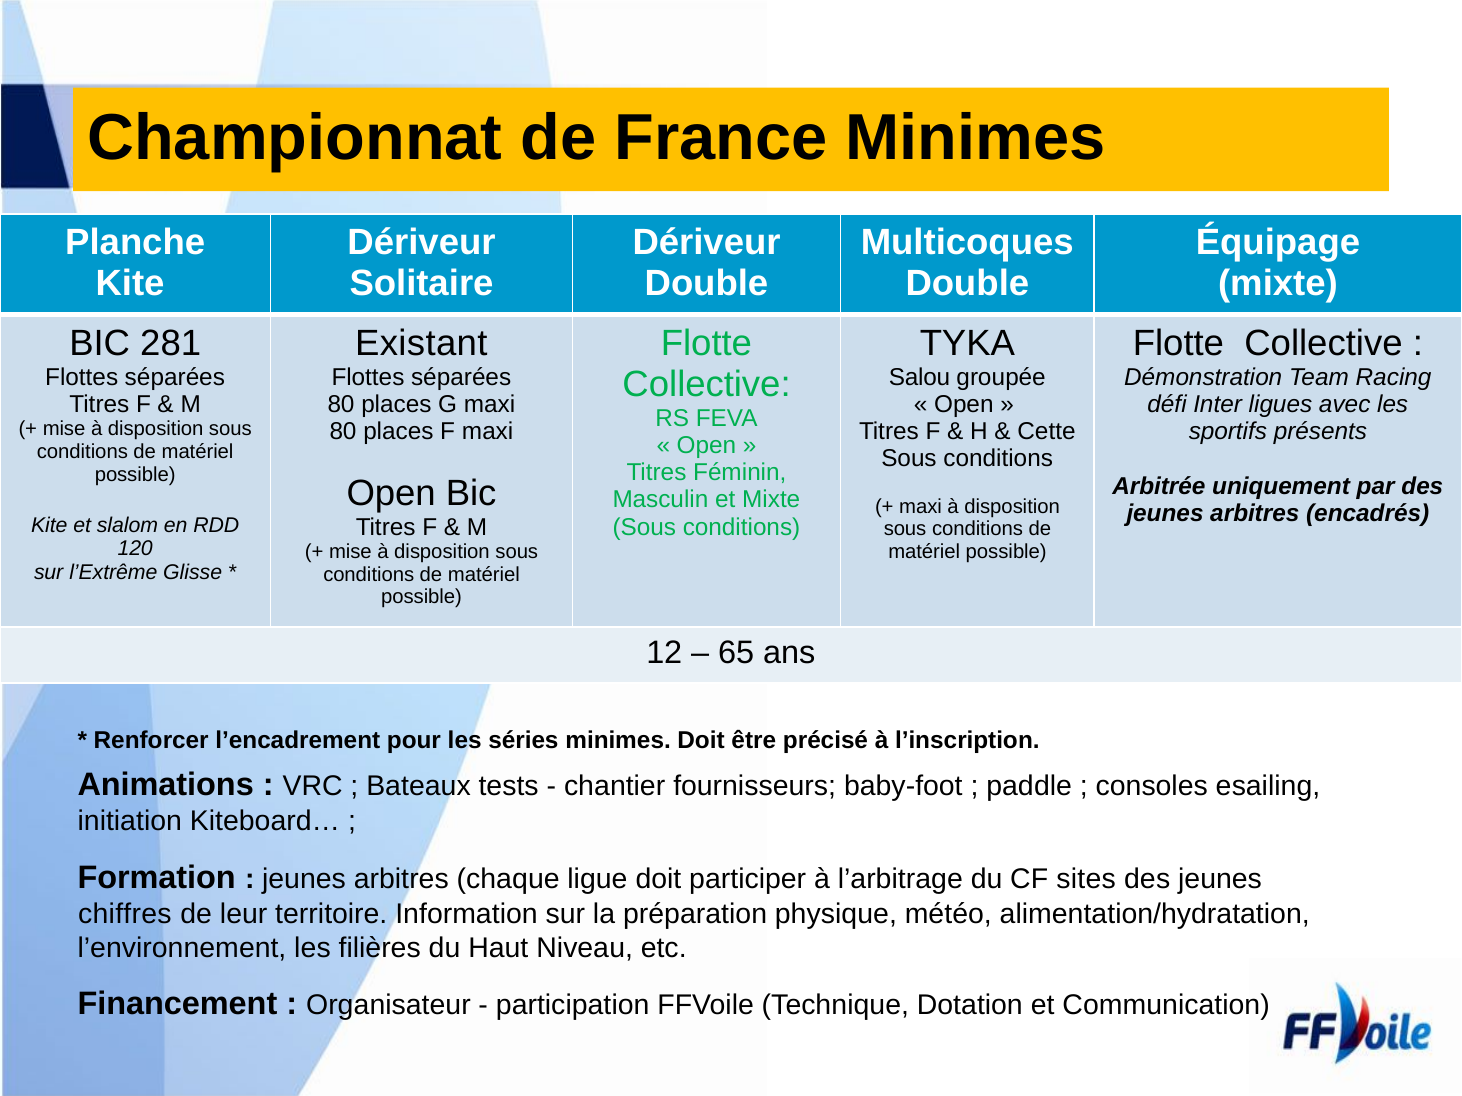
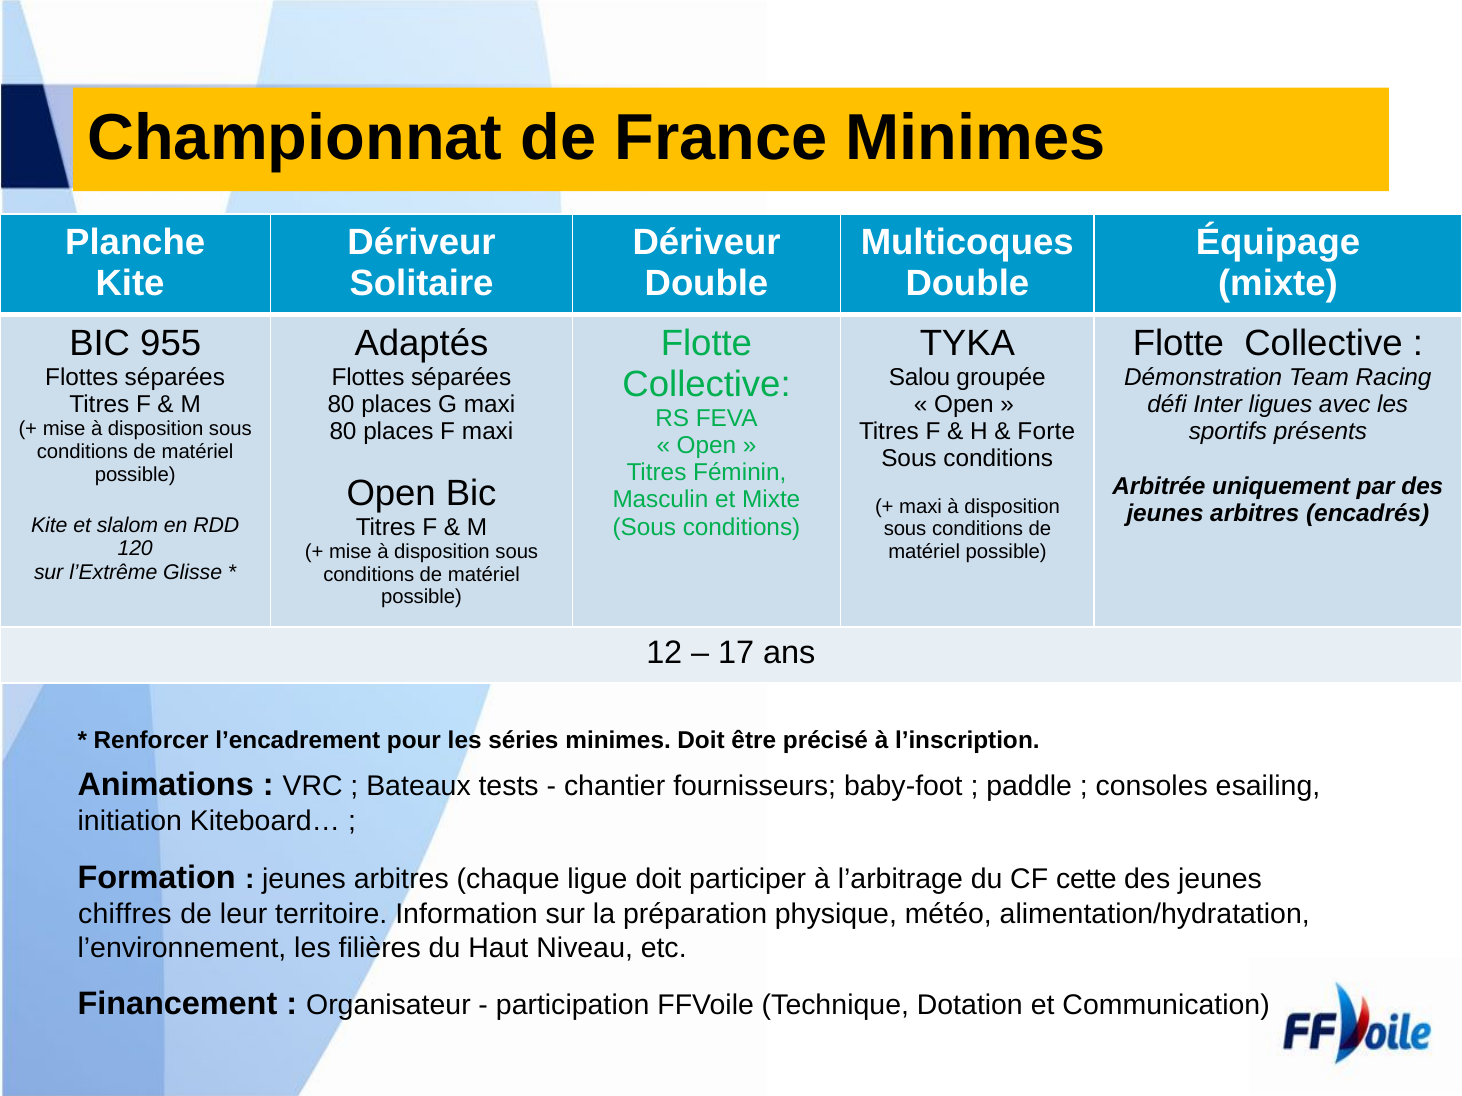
281: 281 -> 955
Existant: Existant -> Adaptés
Cette: Cette -> Forte
65: 65 -> 17
sites: sites -> cette
